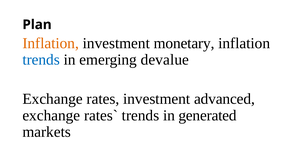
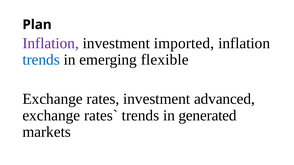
Inflation at (51, 43) colour: orange -> purple
monetary: monetary -> imported
devalue: devalue -> flexible
